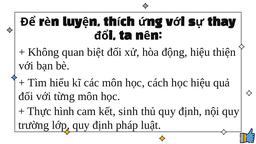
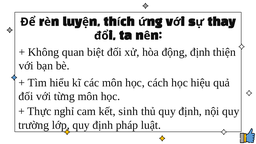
động hiệu: hiệu -> định
hình: hình -> nghỉ
